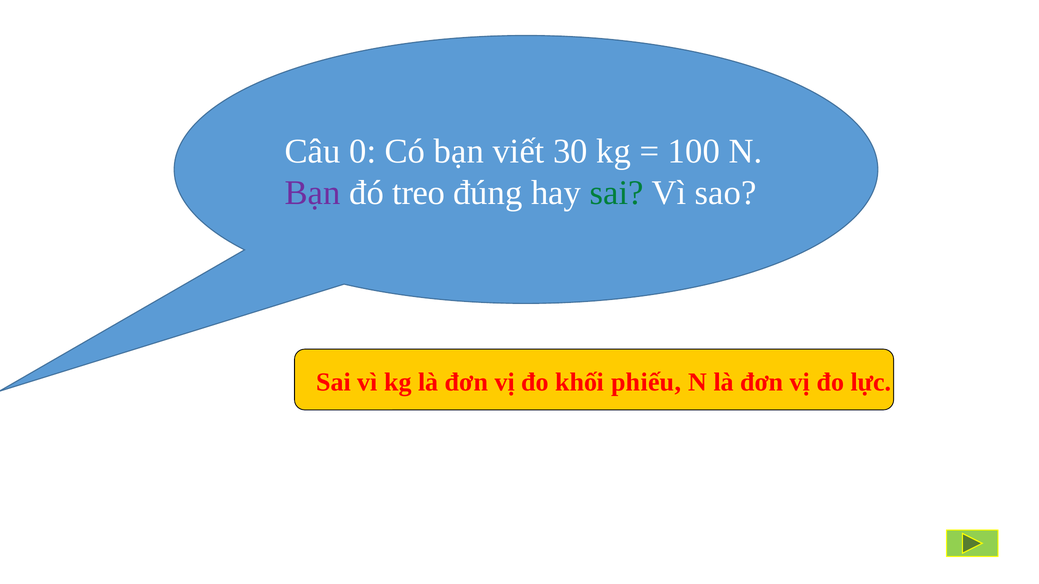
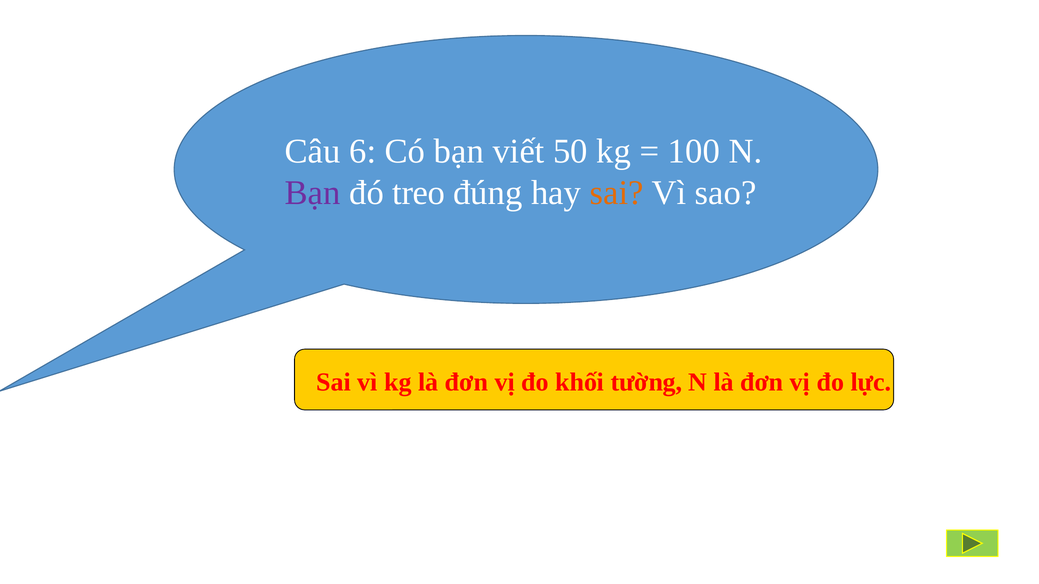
0: 0 -> 6
30: 30 -> 50
sai at (617, 193) colour: green -> orange
phiếu: phiếu -> tường
